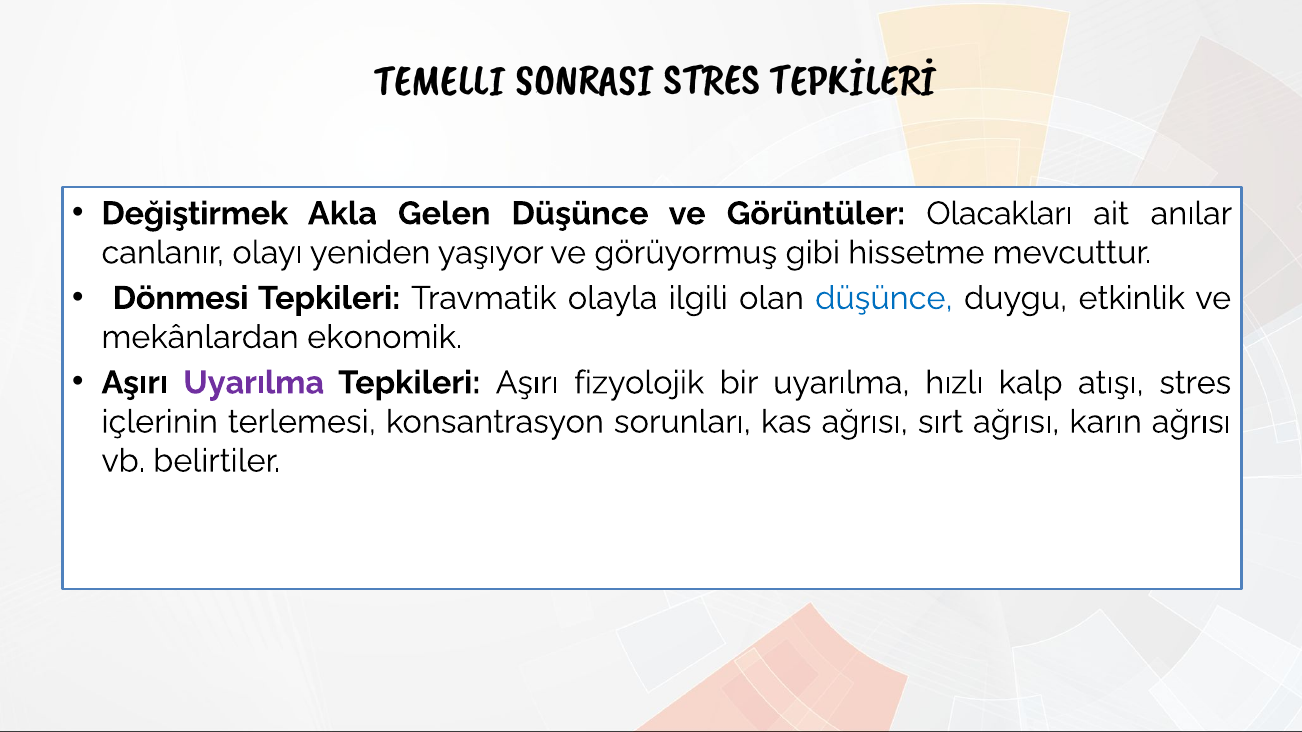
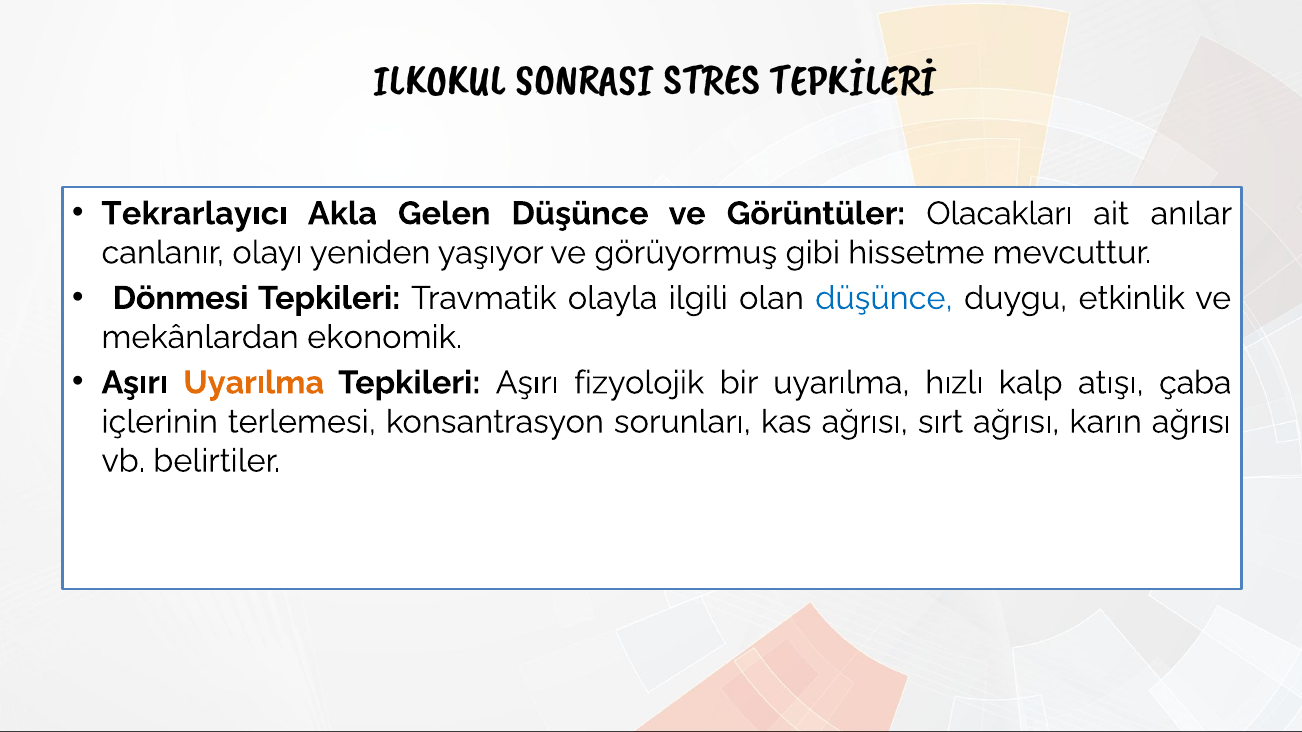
TEMELLI: TEMELLI -> ILKOKUL
Değiştirmek: Değiştirmek -> Tekrarlayıcı
Uyarılma at (254, 383) colour: purple -> orange
atışı stres: stres -> çaba
